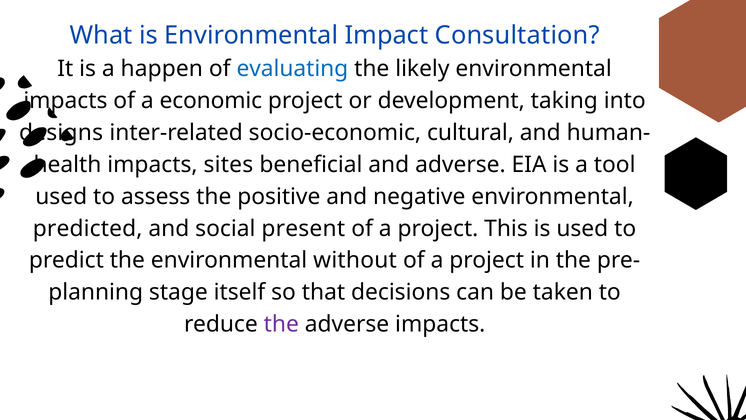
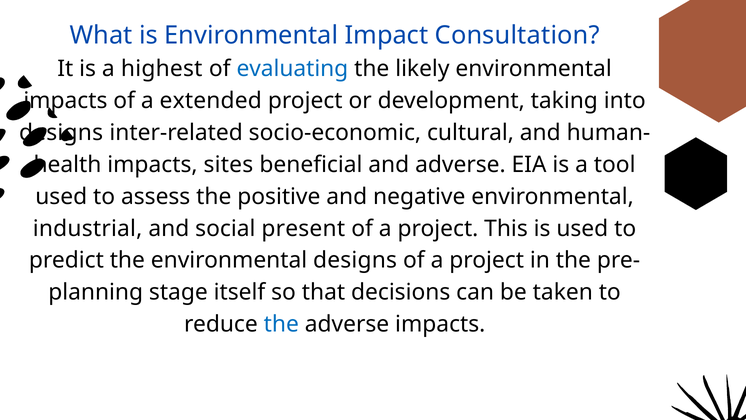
happen: happen -> highest
economic: economic -> extended
predicted: predicted -> industrial
environmental without: without -> designs
the at (281, 324) colour: purple -> blue
